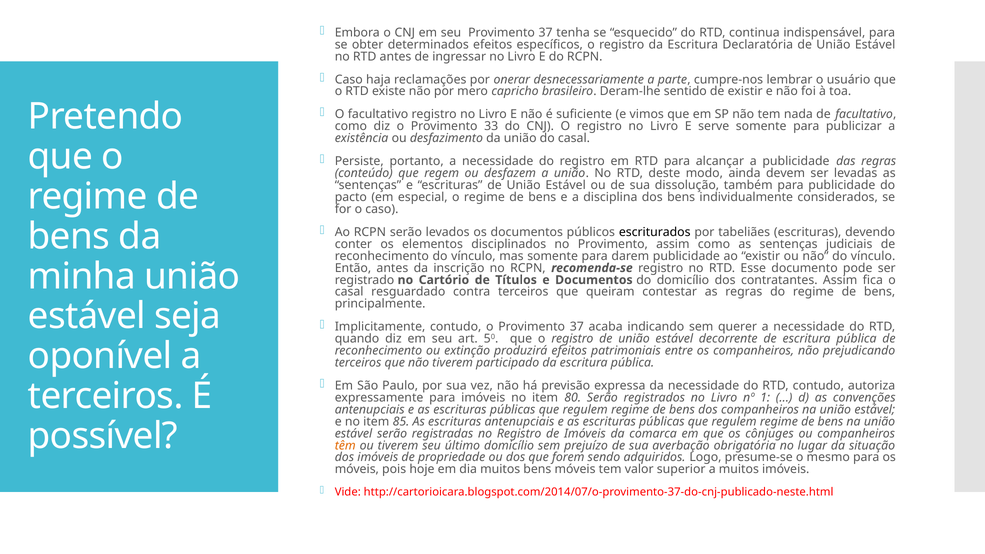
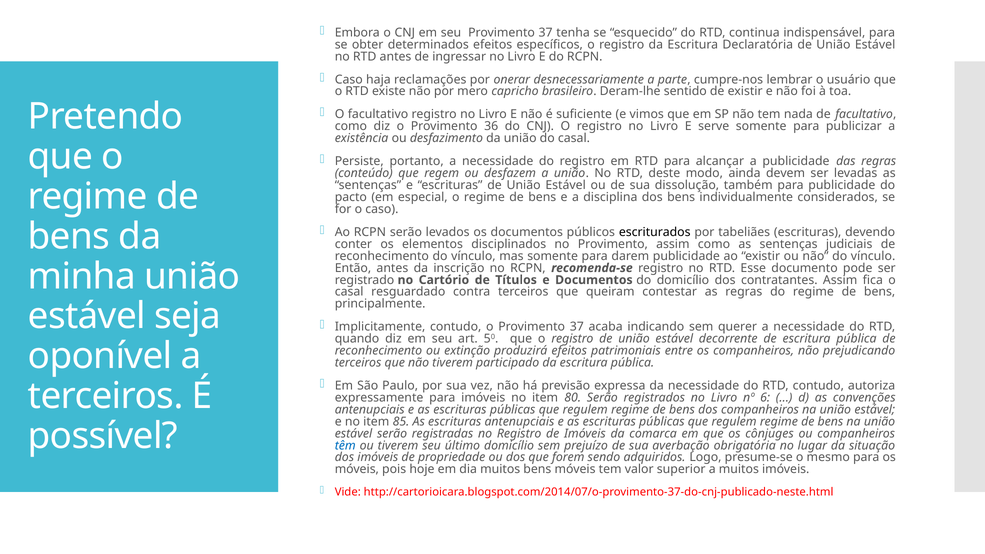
33: 33 -> 36
1: 1 -> 6
têm colour: orange -> blue
